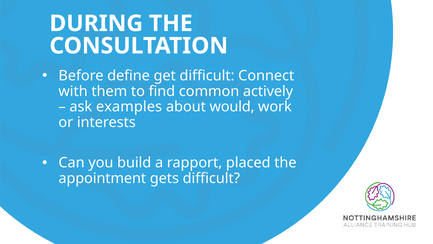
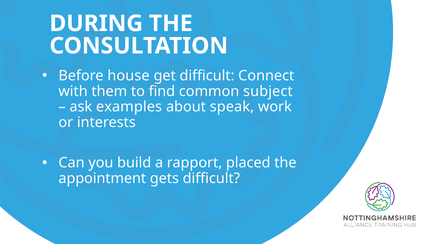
define: define -> house
actively: actively -> subject
would: would -> speak
